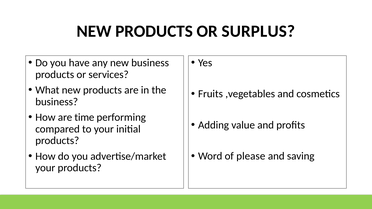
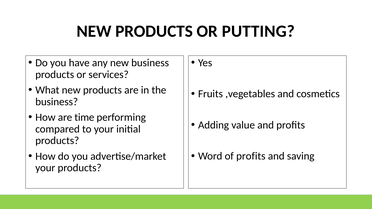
SURPLUS: SURPLUS -> PUTTING
of please: please -> profits
